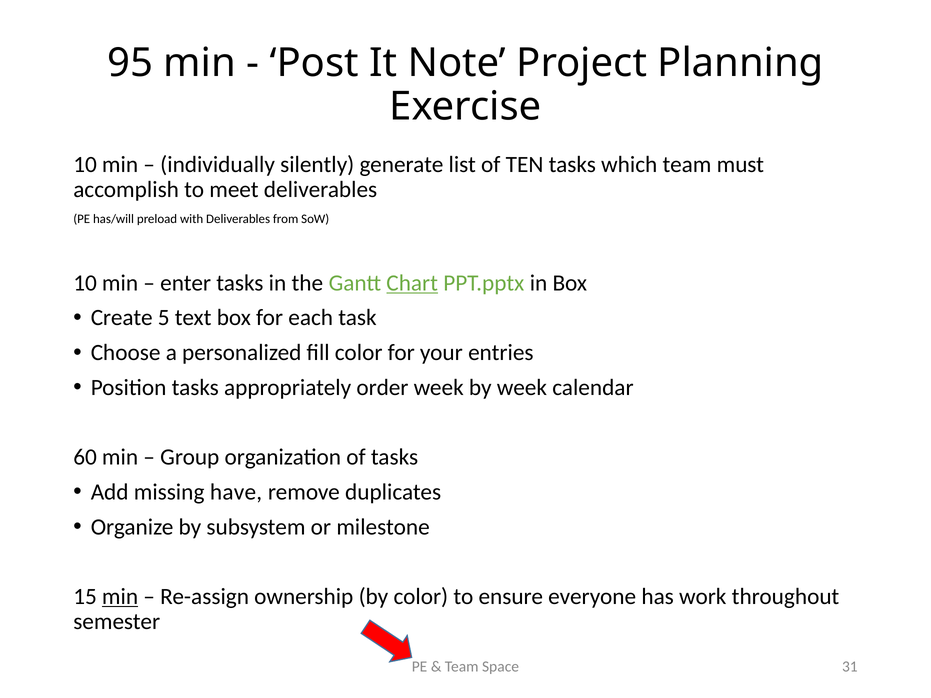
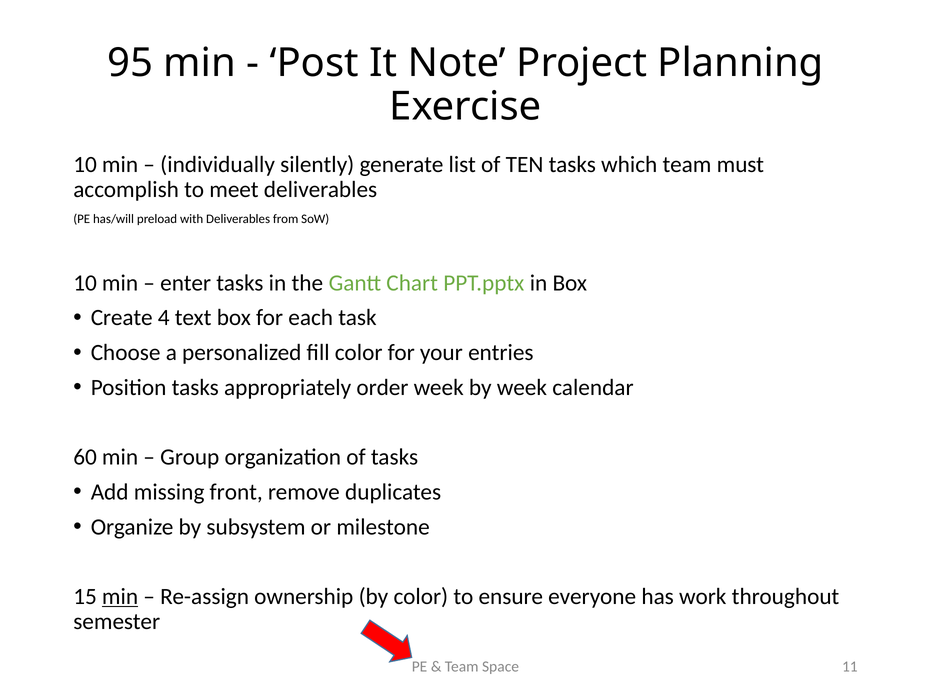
Chart underline: present -> none
5: 5 -> 4
have: have -> front
31: 31 -> 11
